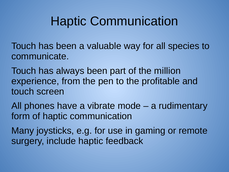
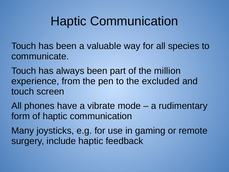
profitable: profitable -> excluded
